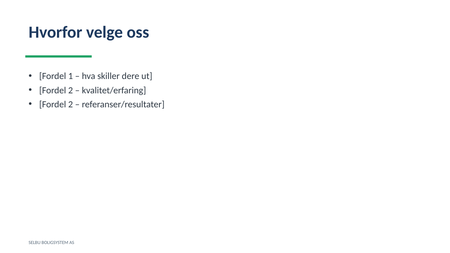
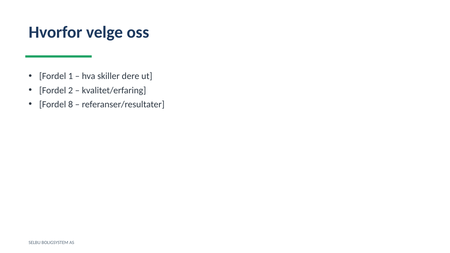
2 at (71, 104): 2 -> 8
